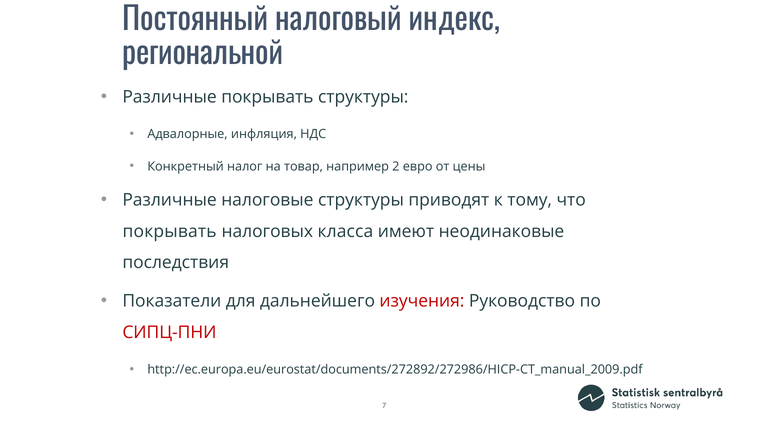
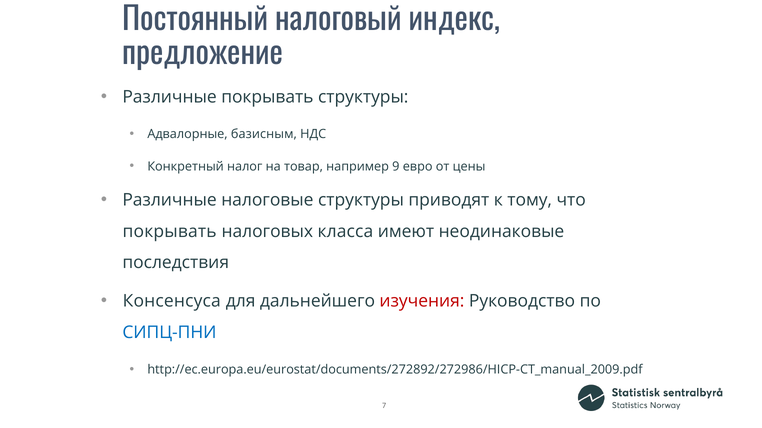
региональной: региональной -> предложение
инфляция: инфляция -> базисным
2: 2 -> 9
Показатели: Показатели -> Консенсуса
СИПЦ-ПНИ colour: red -> blue
